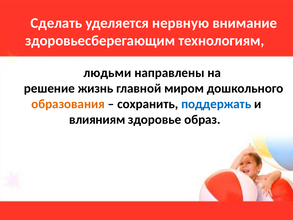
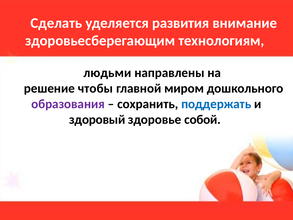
нервную: нервную -> развития
жизнь: жизнь -> чтобы
образования colour: orange -> purple
влияниям: влияниям -> здоровый
образ: образ -> собой
